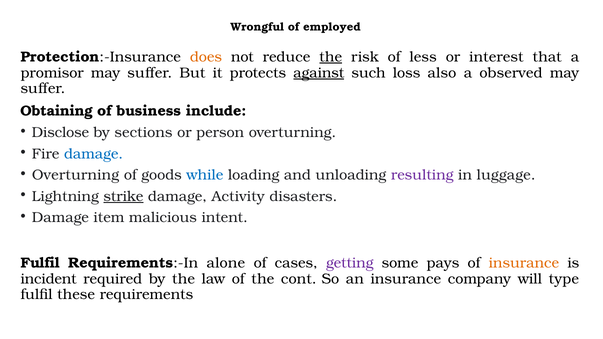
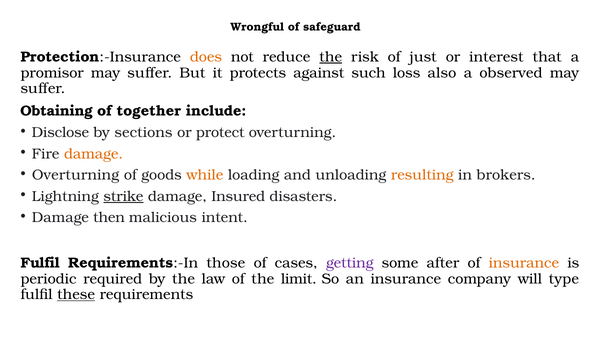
employed: employed -> safeguard
less: less -> just
against underline: present -> none
business: business -> together
person: person -> protect
damage at (94, 154) colour: blue -> orange
while colour: blue -> orange
resulting colour: purple -> orange
luggage: luggage -> brokers
Activity: Activity -> Insured
item: item -> then
alone: alone -> those
pays: pays -> after
incident: incident -> periodic
cont: cont -> limit
these underline: none -> present
